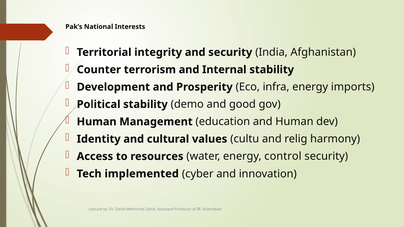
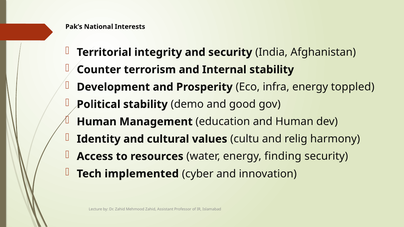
imports: imports -> toppled
control: control -> finding
